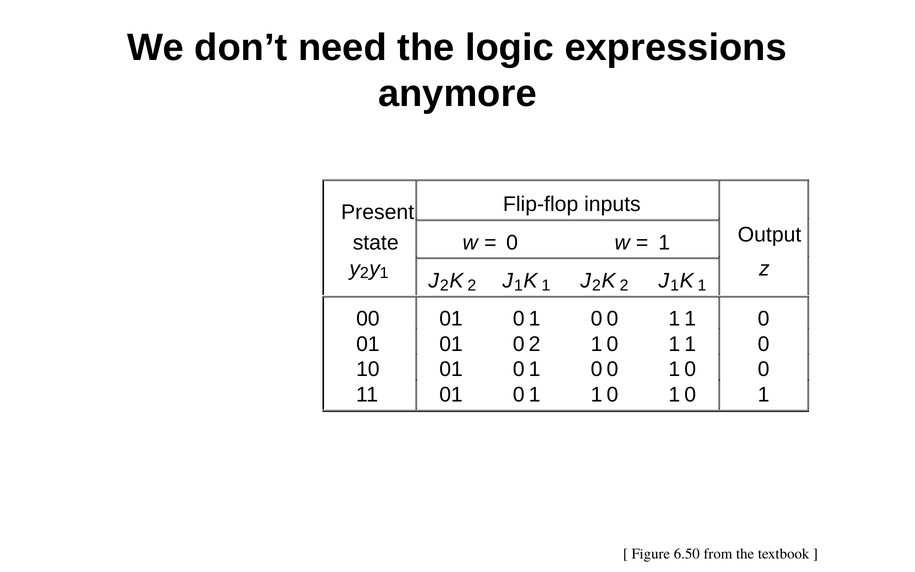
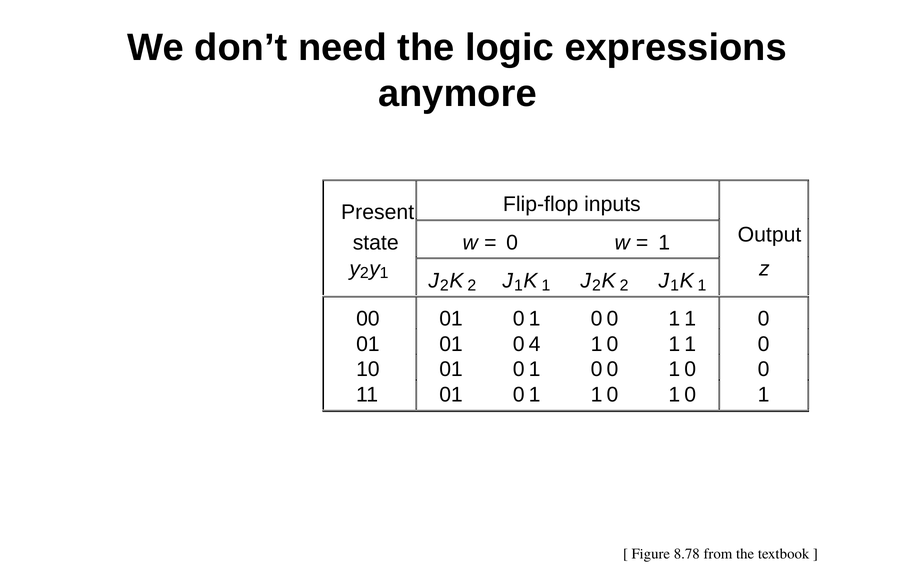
0 2: 2 -> 4
6.50: 6.50 -> 8.78
